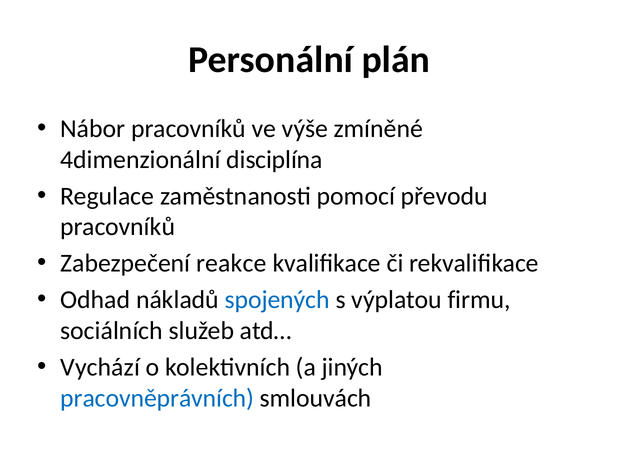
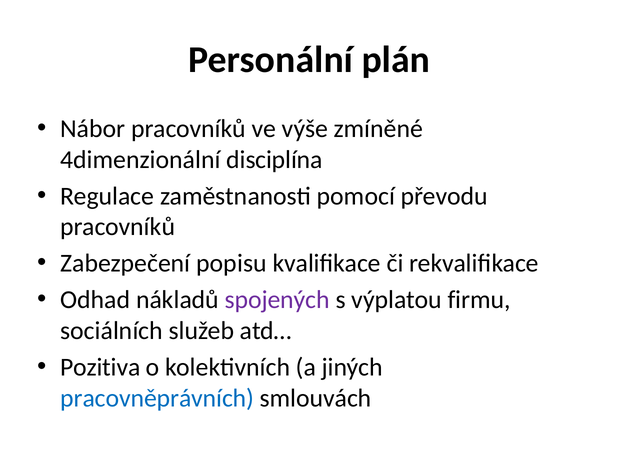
reakce: reakce -> popisu
spojených colour: blue -> purple
Vychází: Vychází -> Pozitiva
